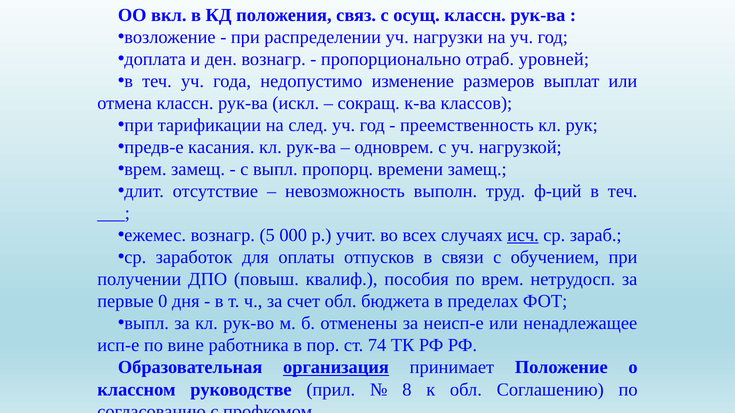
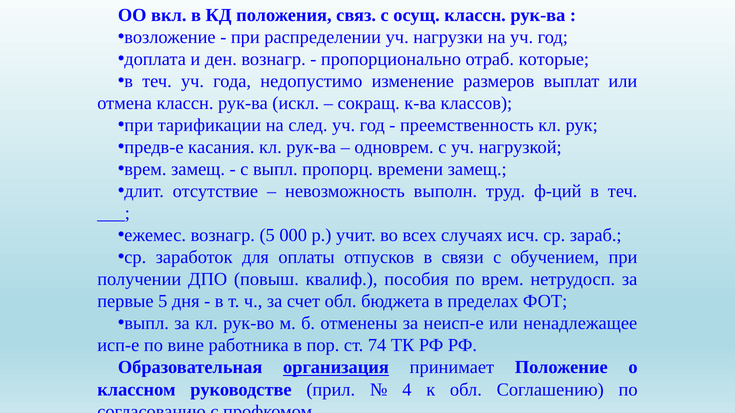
уровней: уровней -> которые
исч underline: present -> none
первые 0: 0 -> 5
8: 8 -> 4
